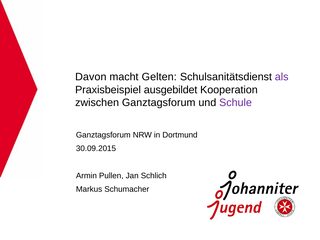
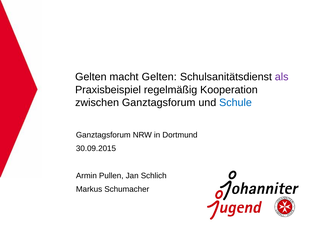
Davon at (91, 77): Davon -> Gelten
ausgebildet: ausgebildet -> regelmäßig
Schule colour: purple -> blue
